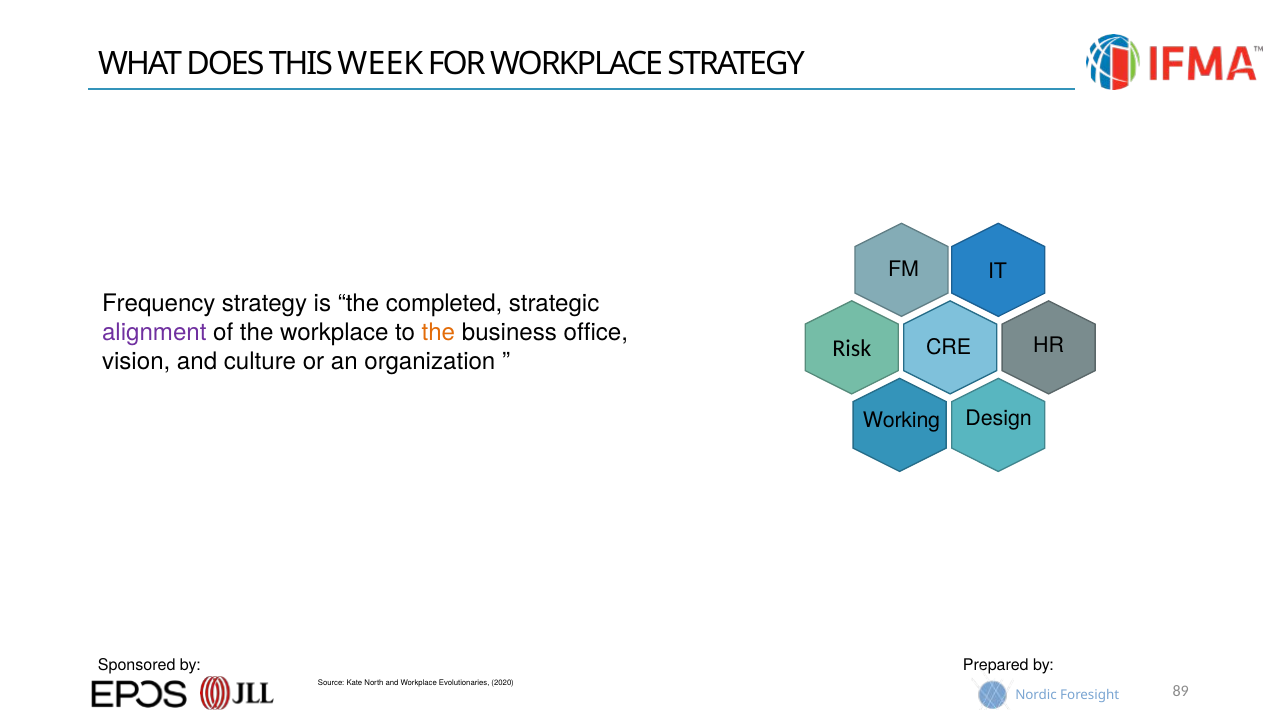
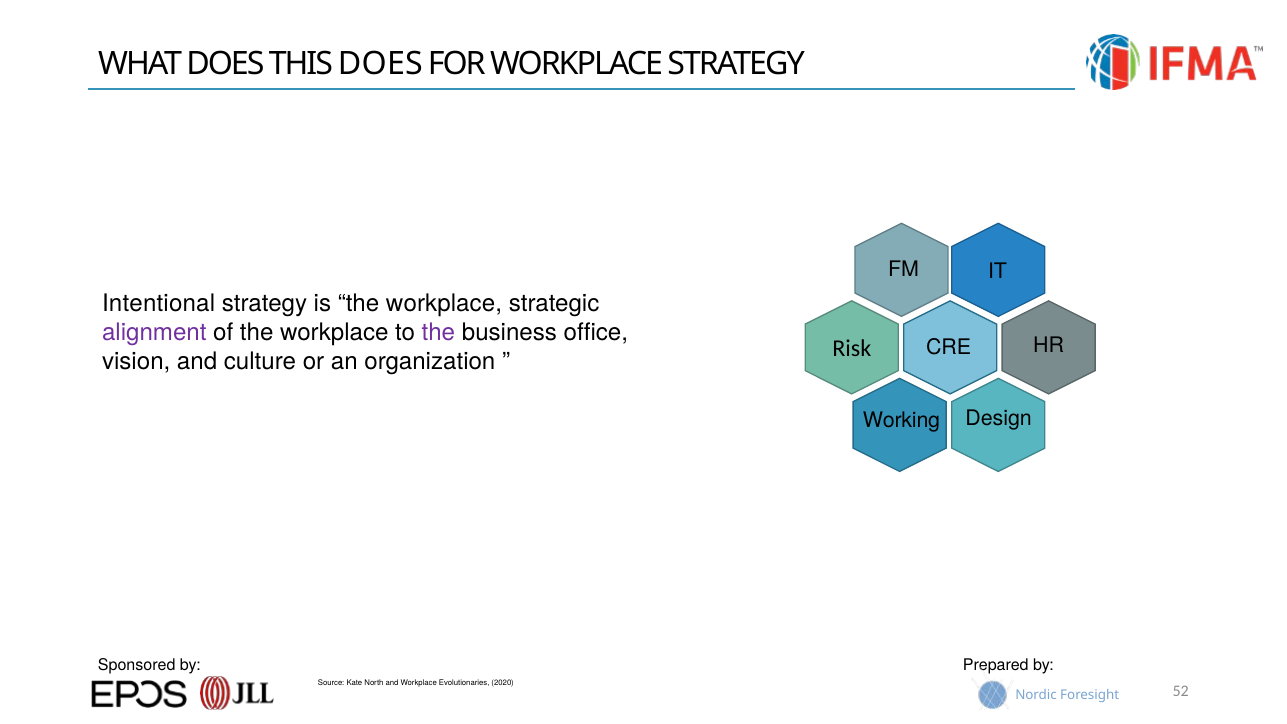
THIS WEEK: WEEK -> DOES
Frequency: Frequency -> Intentional
is the completed: completed -> workplace
the at (438, 332) colour: orange -> purple
89: 89 -> 52
